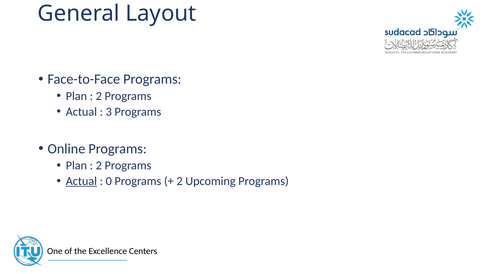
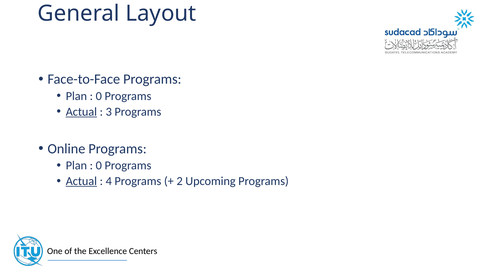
2 at (99, 96): 2 -> 0
Actual at (81, 111) underline: none -> present
2 at (99, 165): 2 -> 0
0: 0 -> 4
